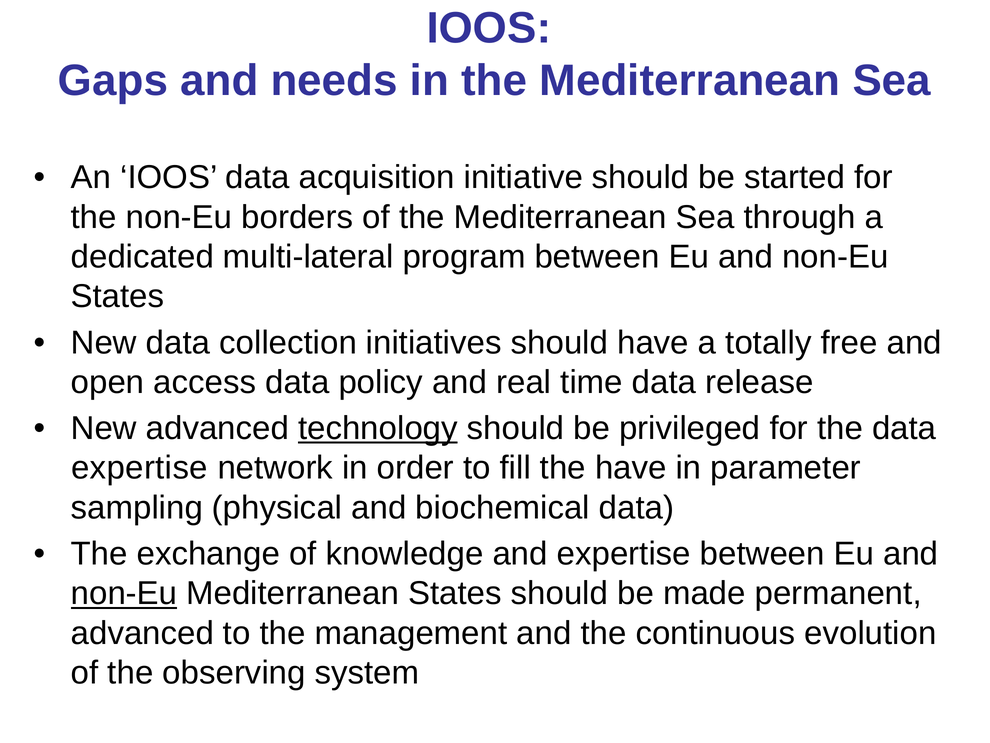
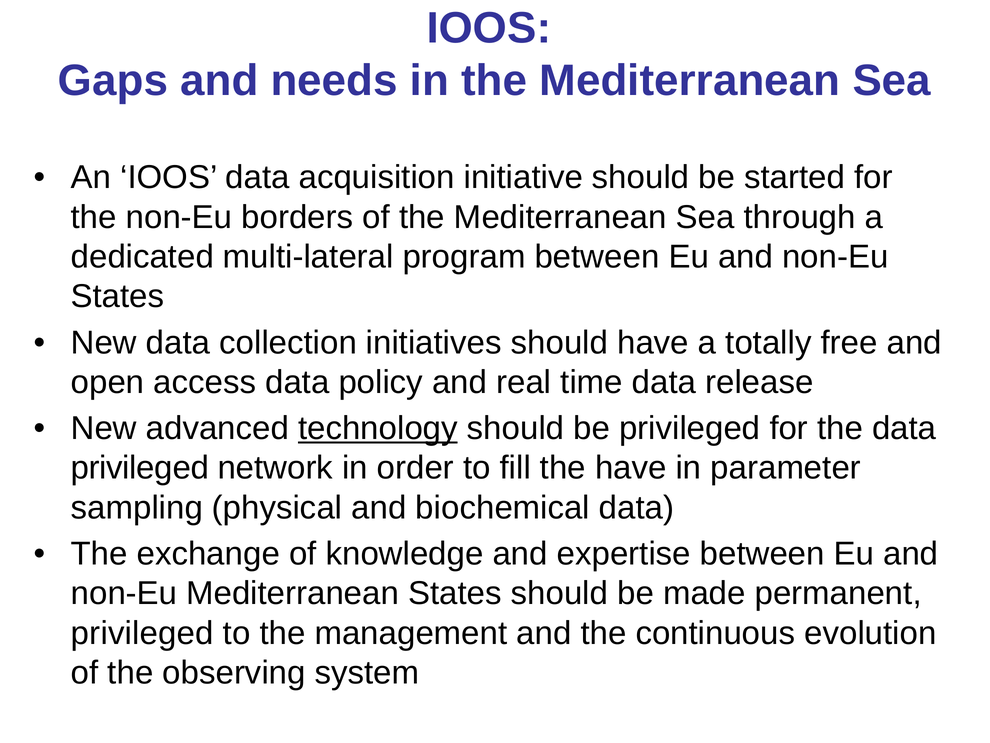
expertise at (139, 468): expertise -> privileged
non-Eu at (124, 593) underline: present -> none
advanced at (142, 633): advanced -> privileged
